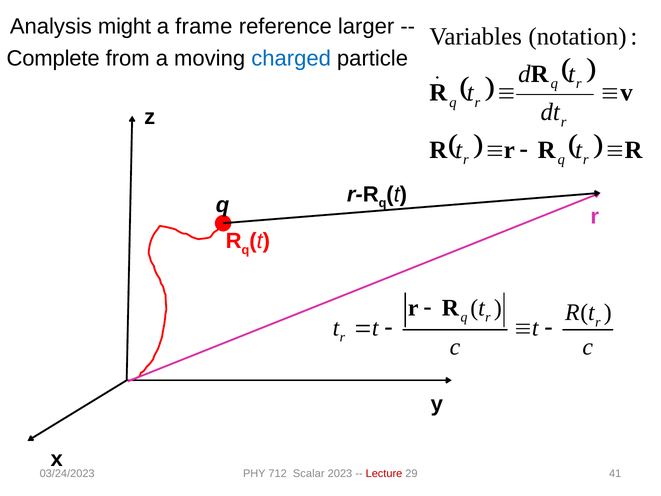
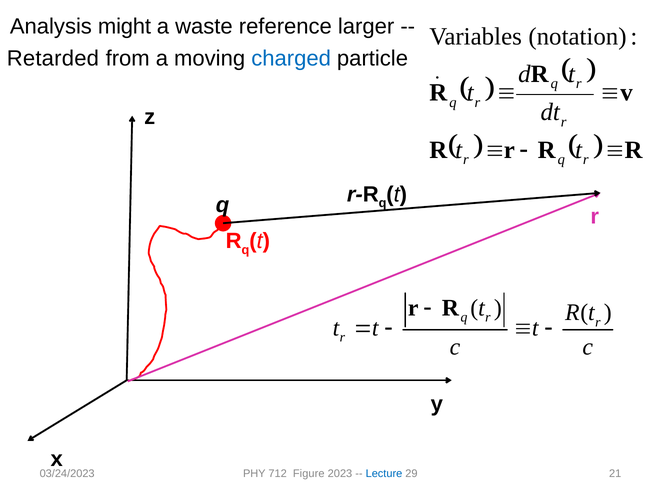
frame: frame -> waste
Complete: Complete -> Retarded
Scalar: Scalar -> Figure
Lecture colour: red -> blue
41: 41 -> 21
